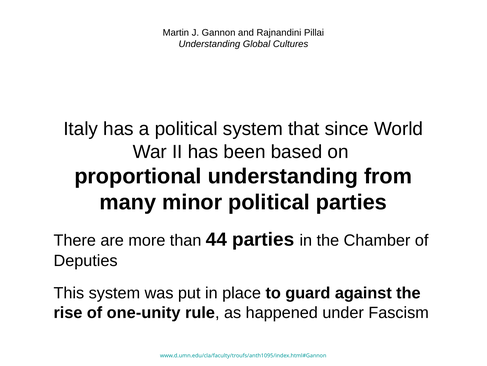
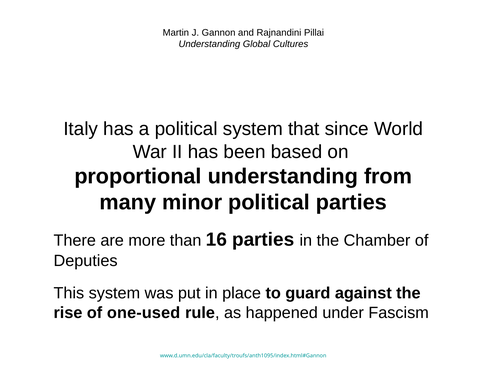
44: 44 -> 16
one-unity: one-unity -> one-used
